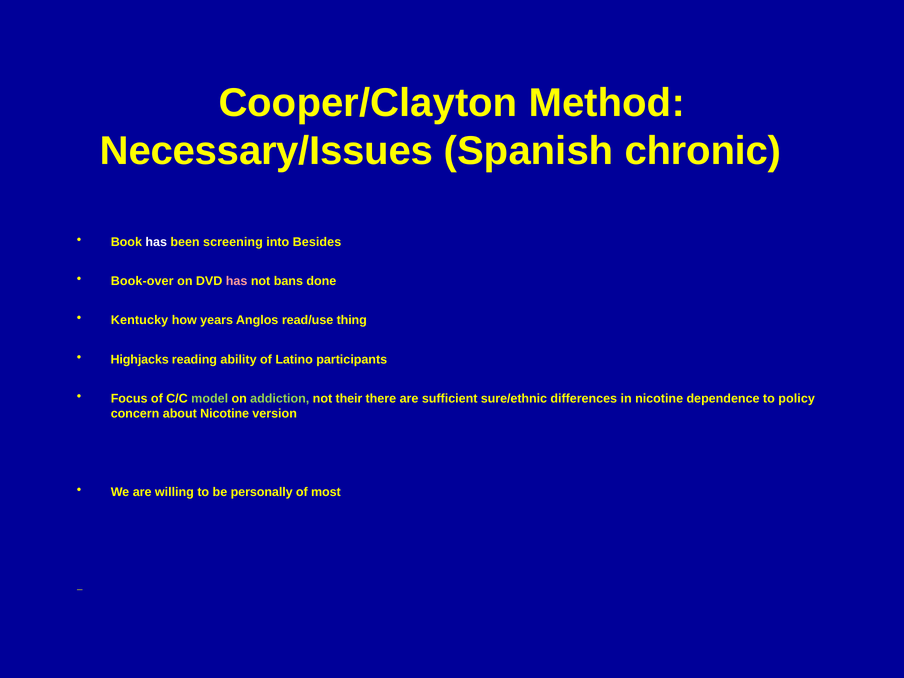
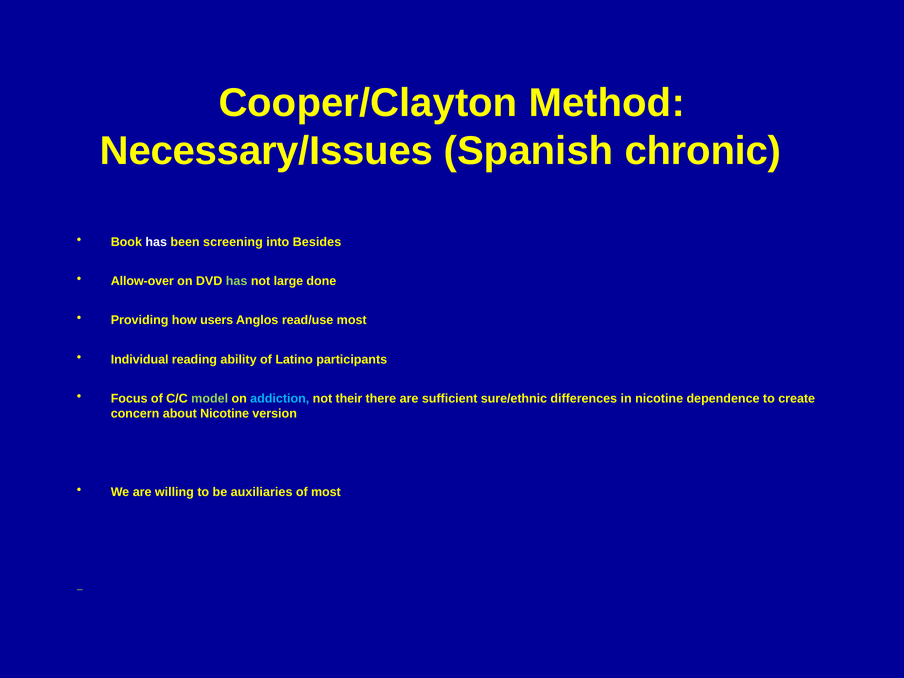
Book-over: Book-over -> Allow-over
has at (237, 281) colour: pink -> light green
bans: bans -> large
Kentucky: Kentucky -> Providing
years: years -> users
read/use thing: thing -> most
Highjacks: Highjacks -> Individual
addiction colour: light green -> light blue
policy: policy -> create
personally: personally -> auxiliaries
